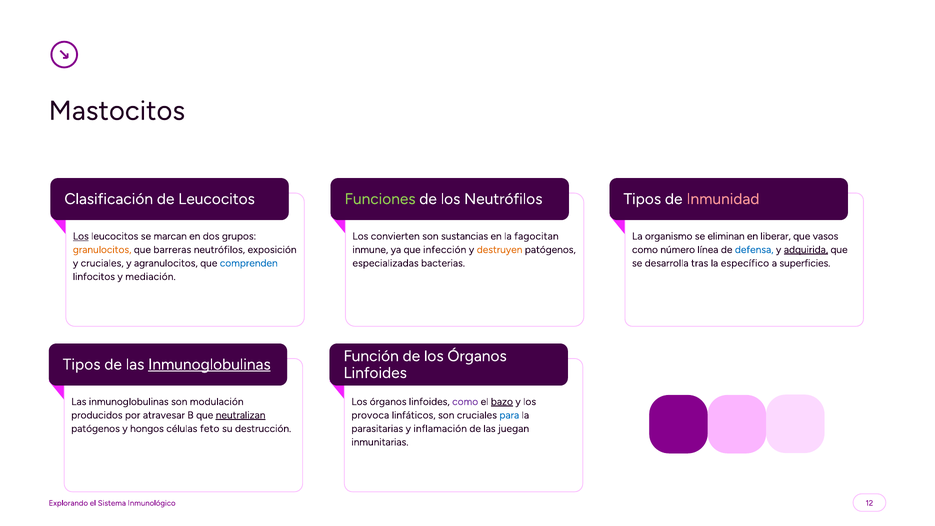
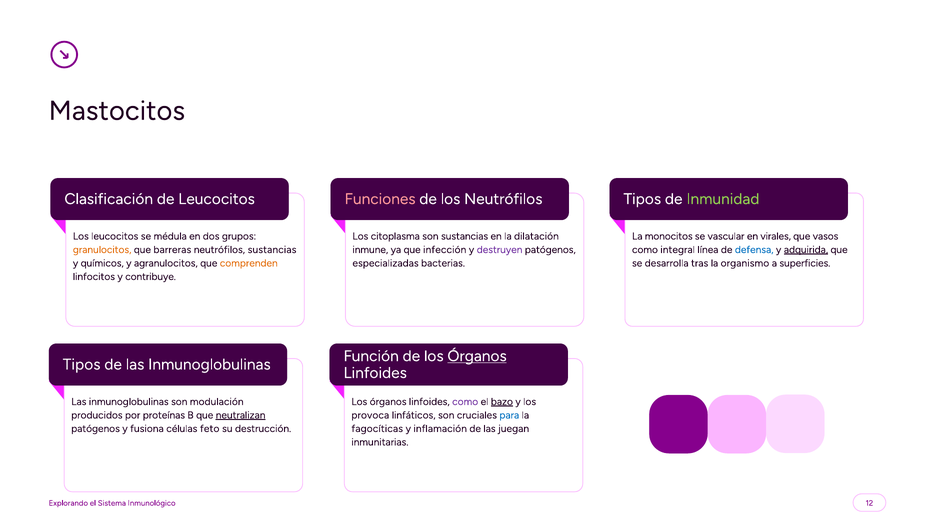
Funciones colour: light green -> pink
Inmunidad colour: pink -> light green
Los at (81, 236) underline: present -> none
marcan: marcan -> médula
convierten: convierten -> citoplasma
fagocitan: fagocitan -> dilatación
organismo: organismo -> monocitos
eliminan: eliminan -> vascular
liberar: liberar -> virales
neutrófilos exposición: exposición -> sustancias
destruyen colour: orange -> purple
número: número -> integral
y cruciales: cruciales -> químicos
comprenden colour: blue -> orange
específico: específico -> organismo
mediación: mediación -> contribuye
Órganos at (477, 356) underline: none -> present
Inmunoglobulinas at (209, 364) underline: present -> none
atravesar: atravesar -> proteínas
hongos: hongos -> fusiona
parasitarias: parasitarias -> fagocíticas
